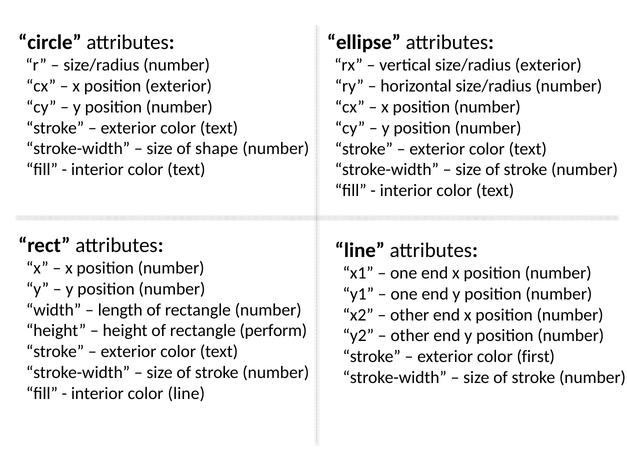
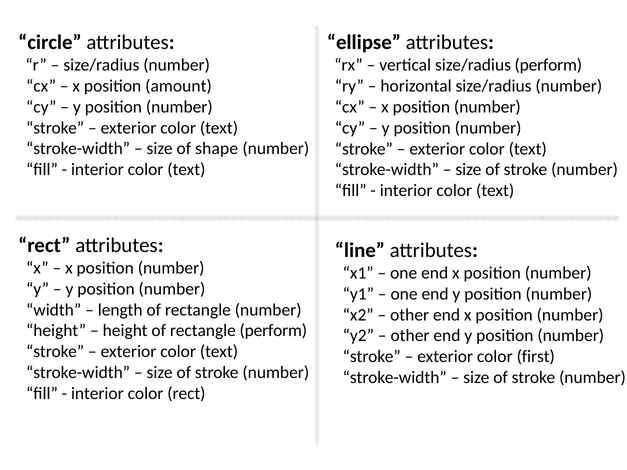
size/radius exterior: exterior -> perform
position exterior: exterior -> amount
color line: line -> rect
